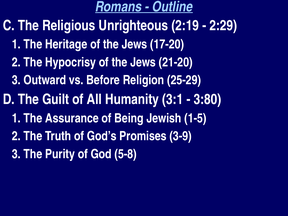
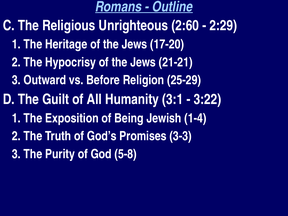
2:19: 2:19 -> 2:60
21-20: 21-20 -> 21-21
3:80: 3:80 -> 3:22
Assurance: Assurance -> Exposition
1-5: 1-5 -> 1-4
3-9: 3-9 -> 3-3
